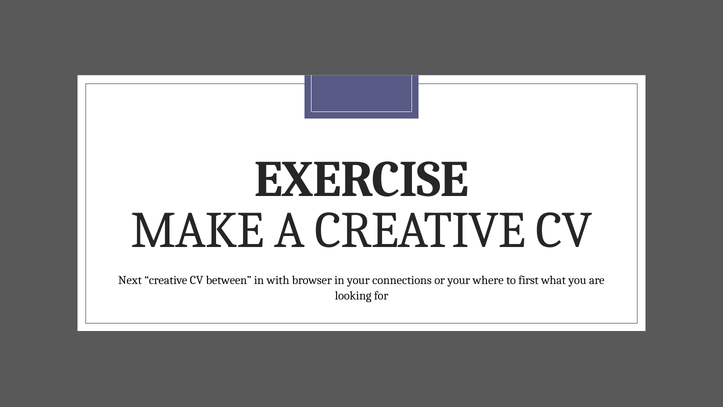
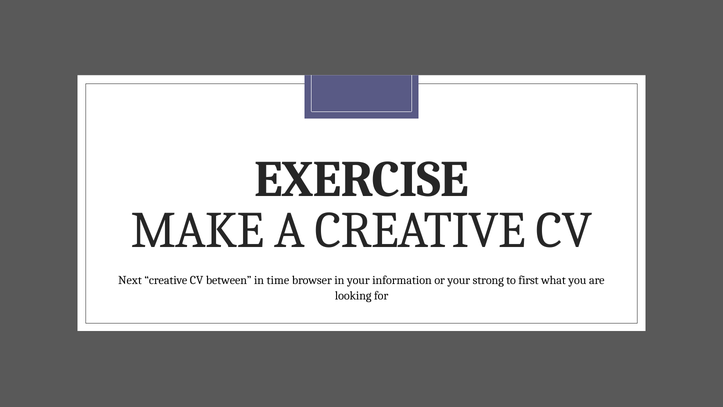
with: with -> time
connections: connections -> information
where: where -> strong
